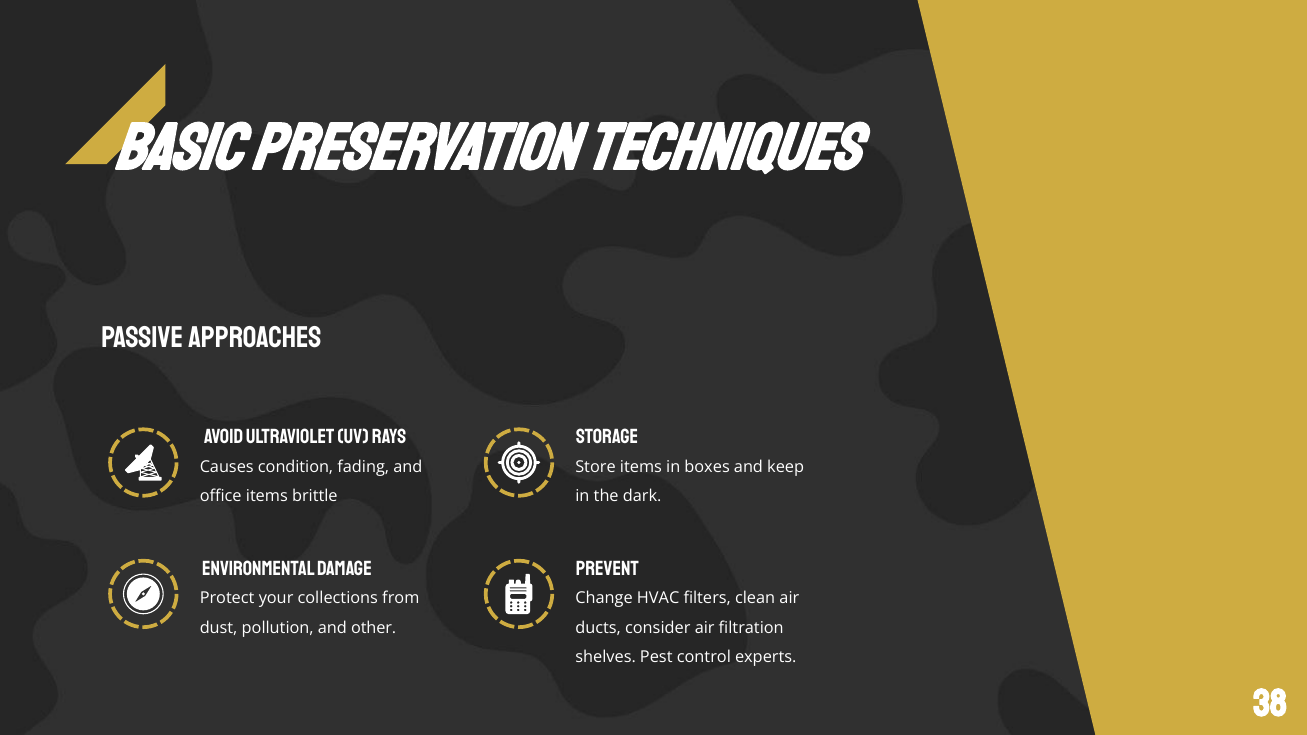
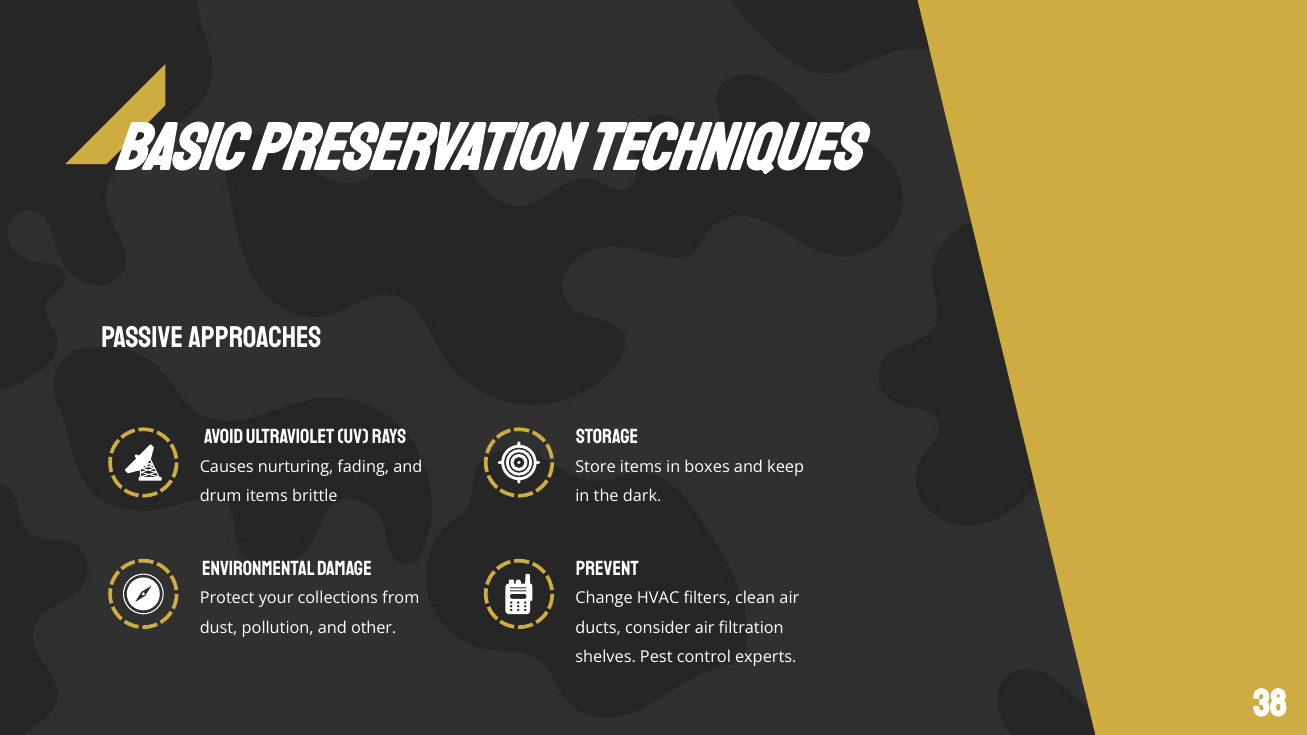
condition: condition -> nurturing
office: office -> drum
